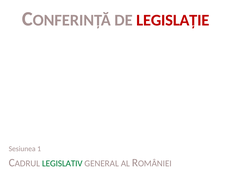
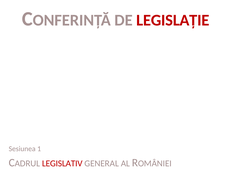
LEGISLATIV colour: green -> red
